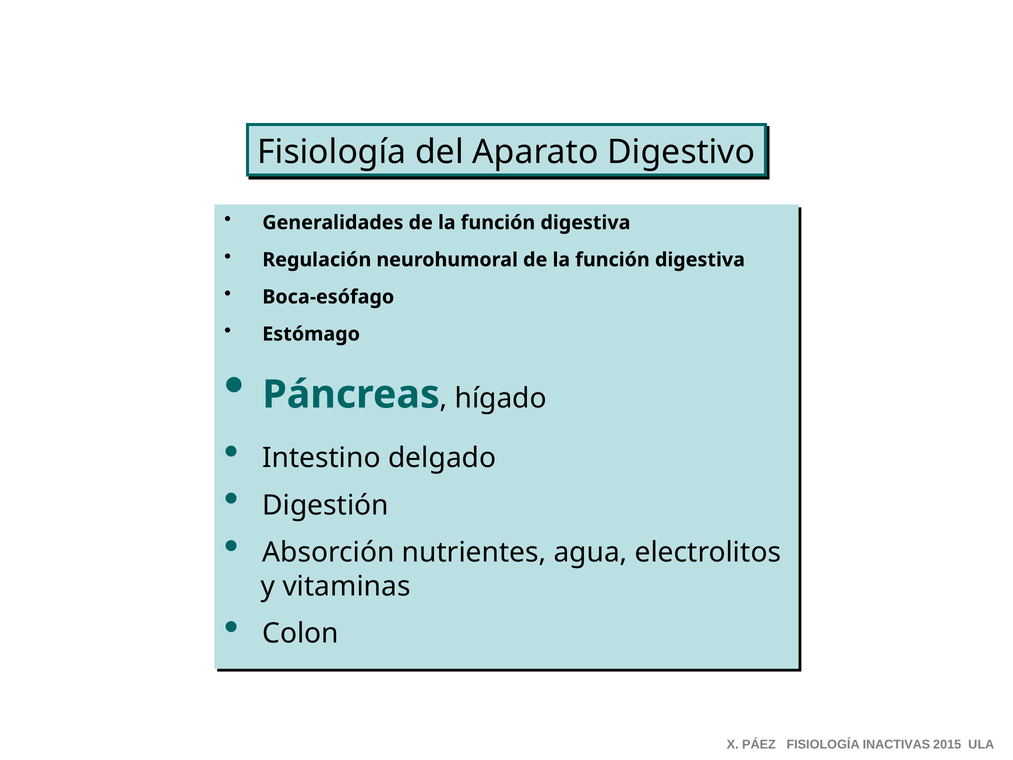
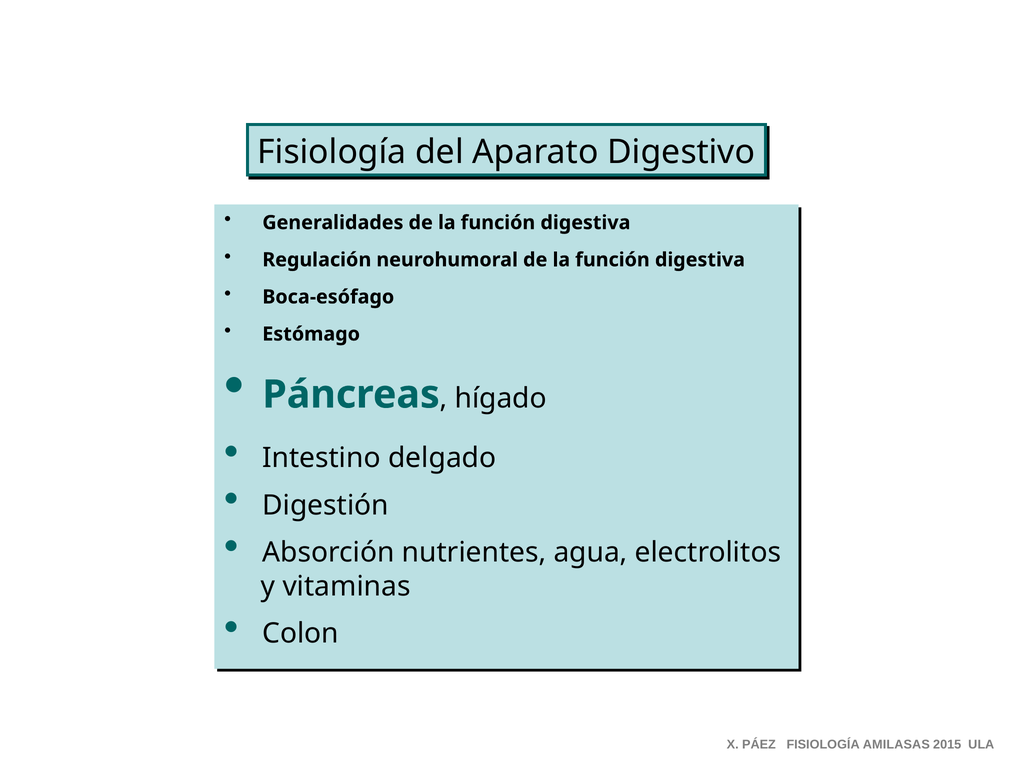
INACTIVAS: INACTIVAS -> AMILASAS
